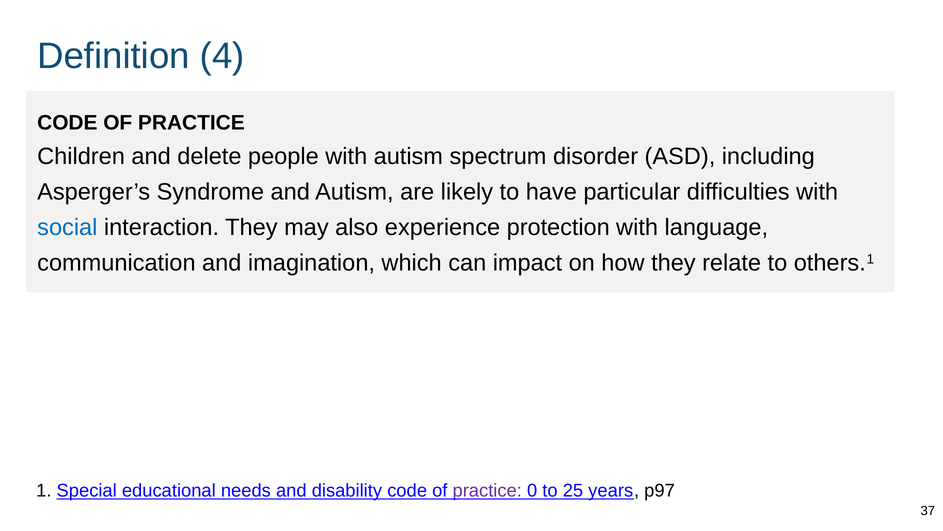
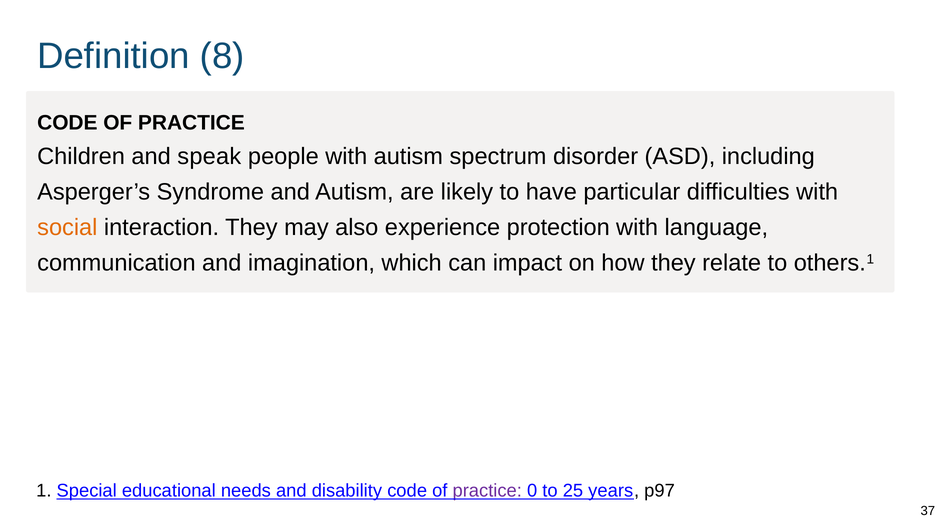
4: 4 -> 8
delete: delete -> speak
social colour: blue -> orange
